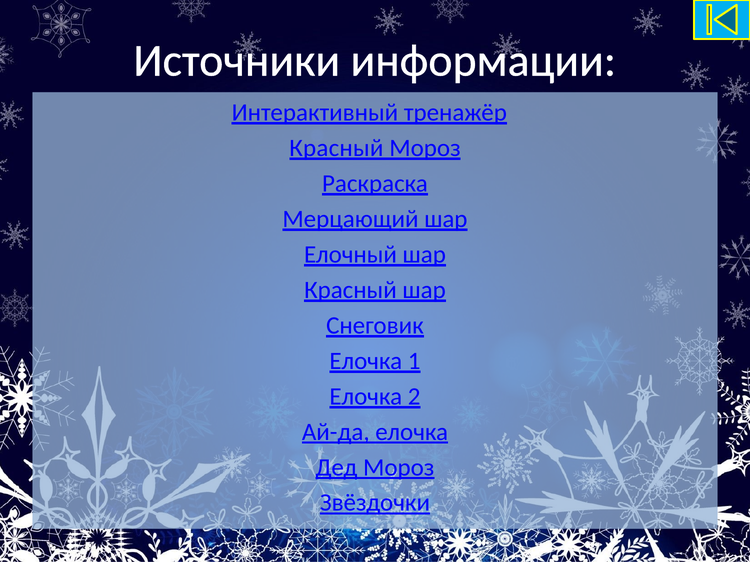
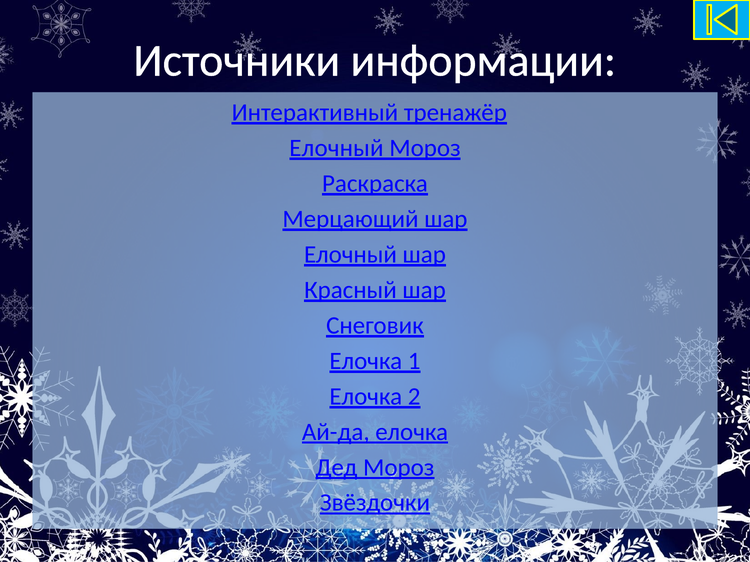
Красный at (336, 148): Красный -> Елочный
